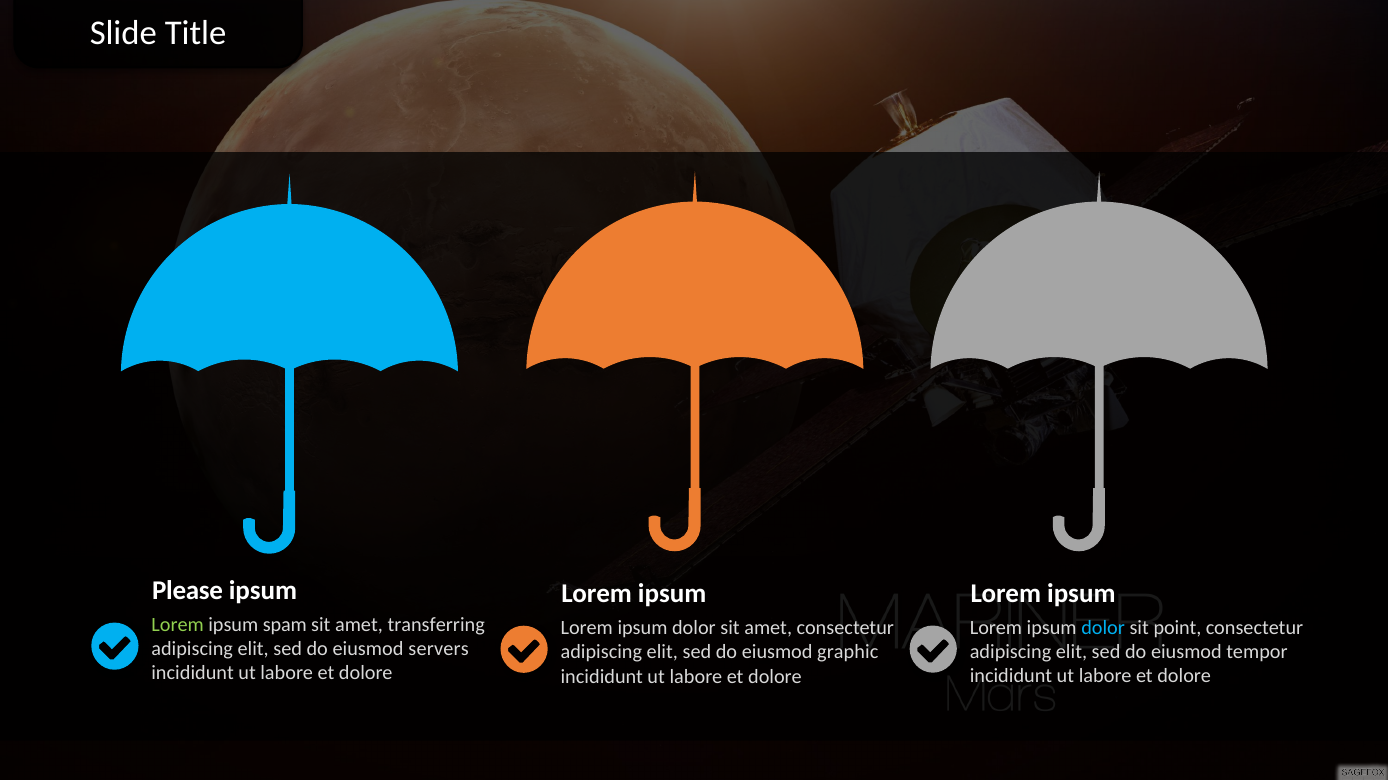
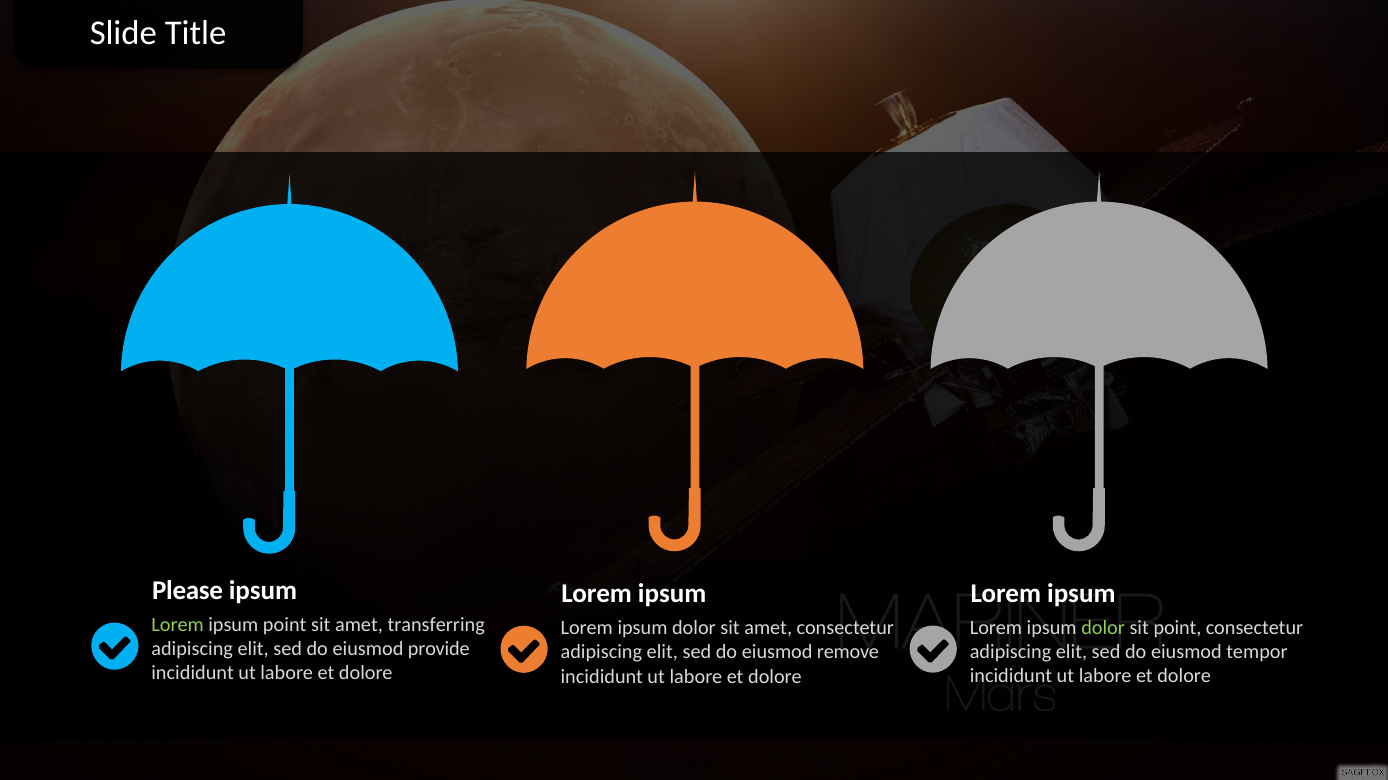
ipsum spam: spam -> point
dolor at (1103, 628) colour: light blue -> light green
servers: servers -> provide
graphic: graphic -> remove
